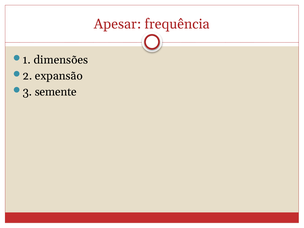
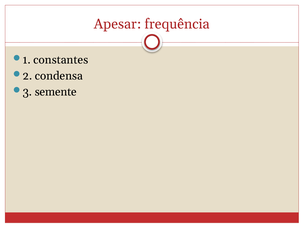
dimensões: dimensões -> constantes
expansão: expansão -> condensa
